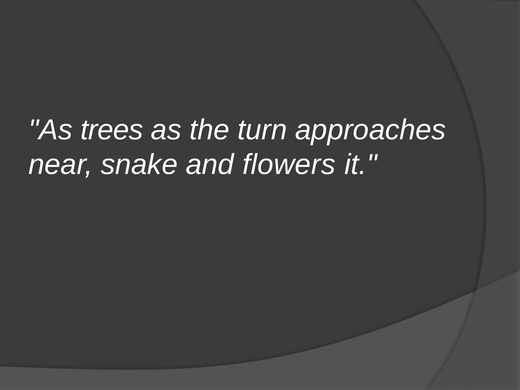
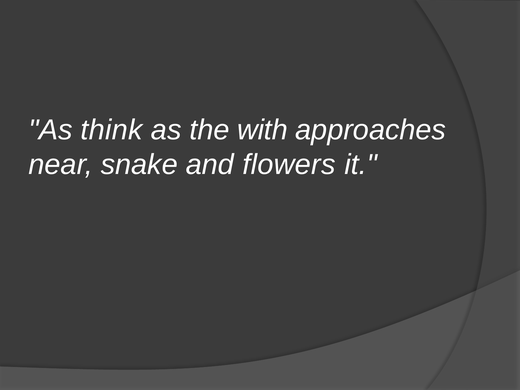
trees: trees -> think
turn: turn -> with
